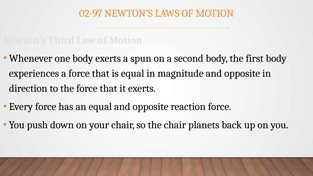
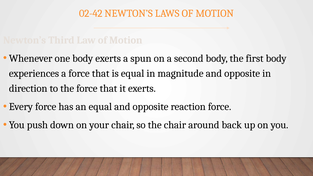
02-97: 02-97 -> 02-42
planets: planets -> around
